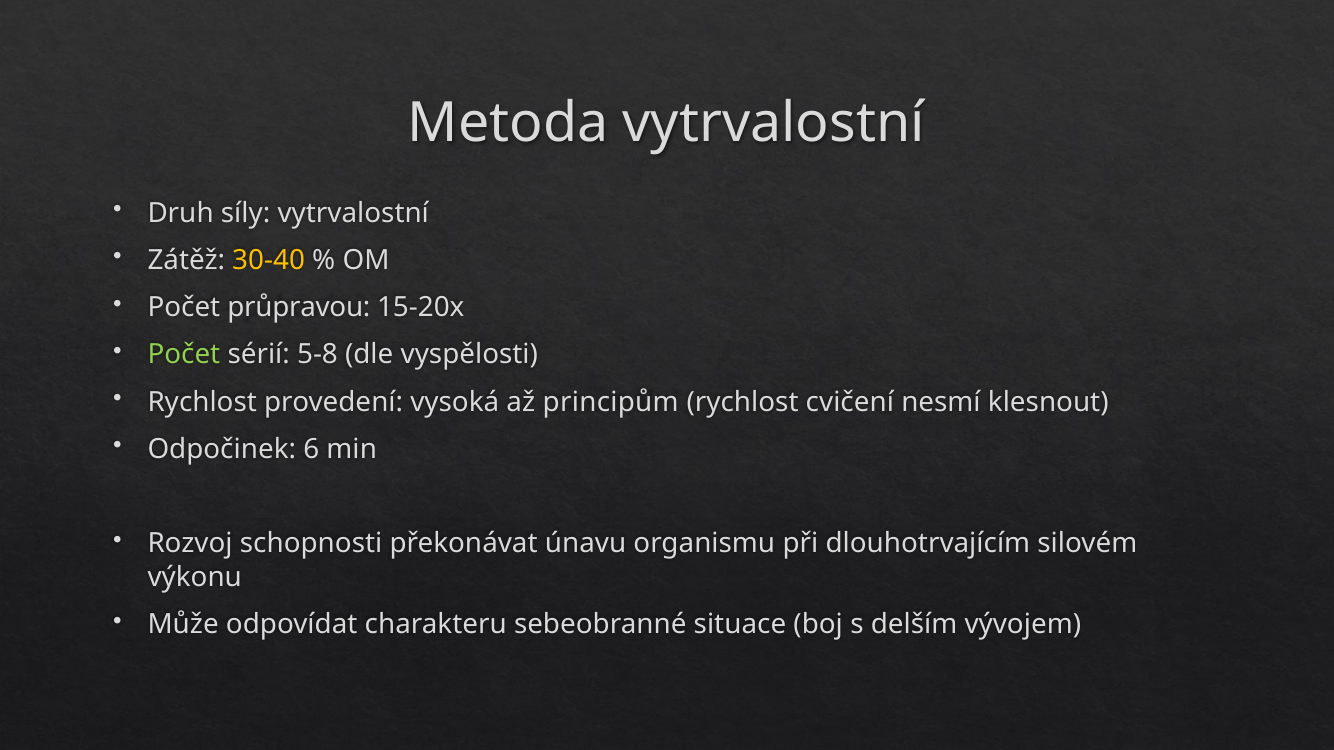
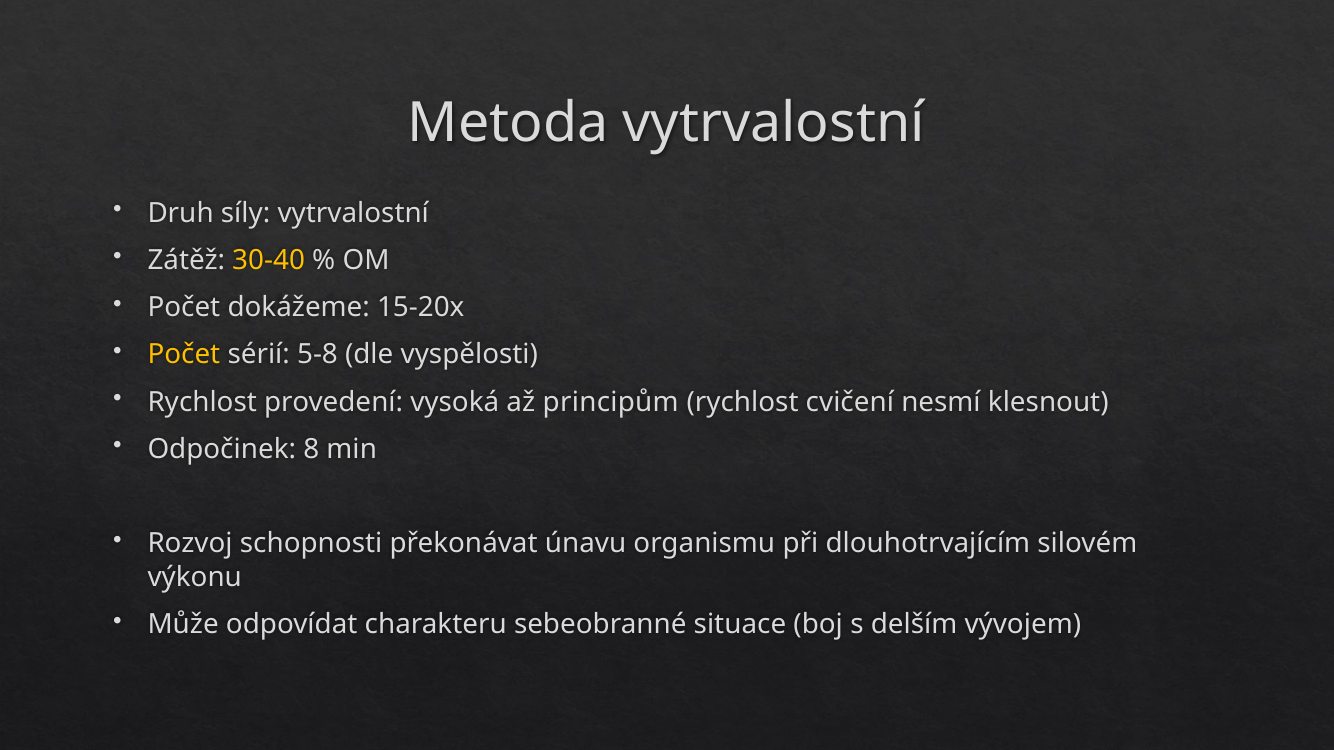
průpravou: průpravou -> dokážeme
Počet at (184, 355) colour: light green -> yellow
6: 6 -> 8
